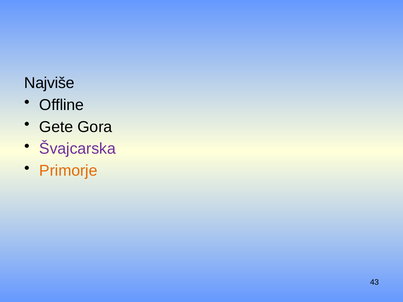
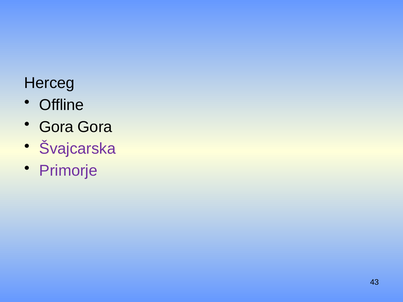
Najviše: Najviše -> Herceg
Gete at (56, 127): Gete -> Gora
Primorje colour: orange -> purple
